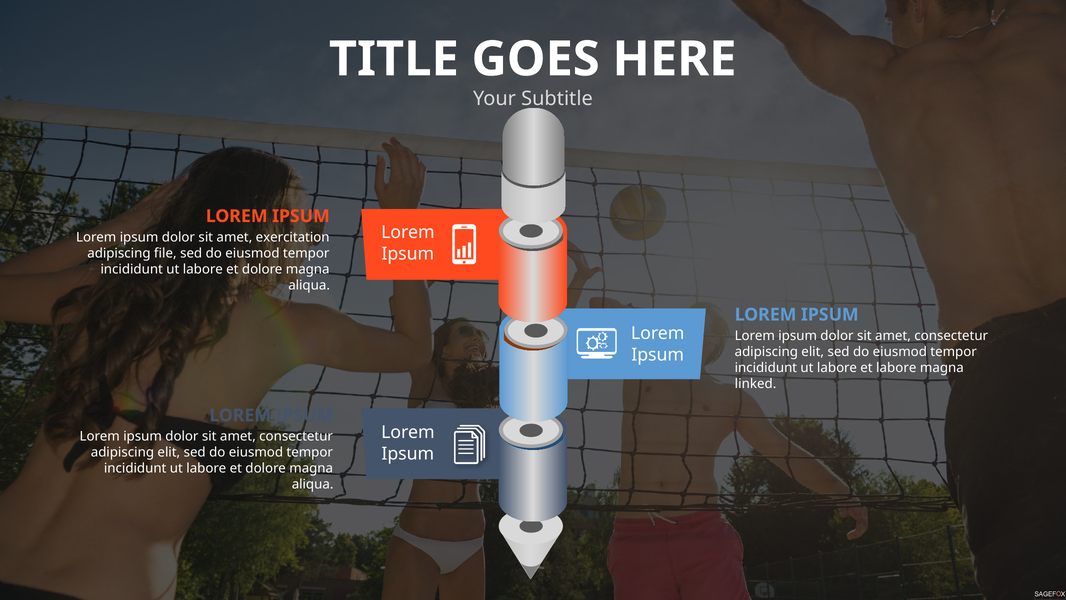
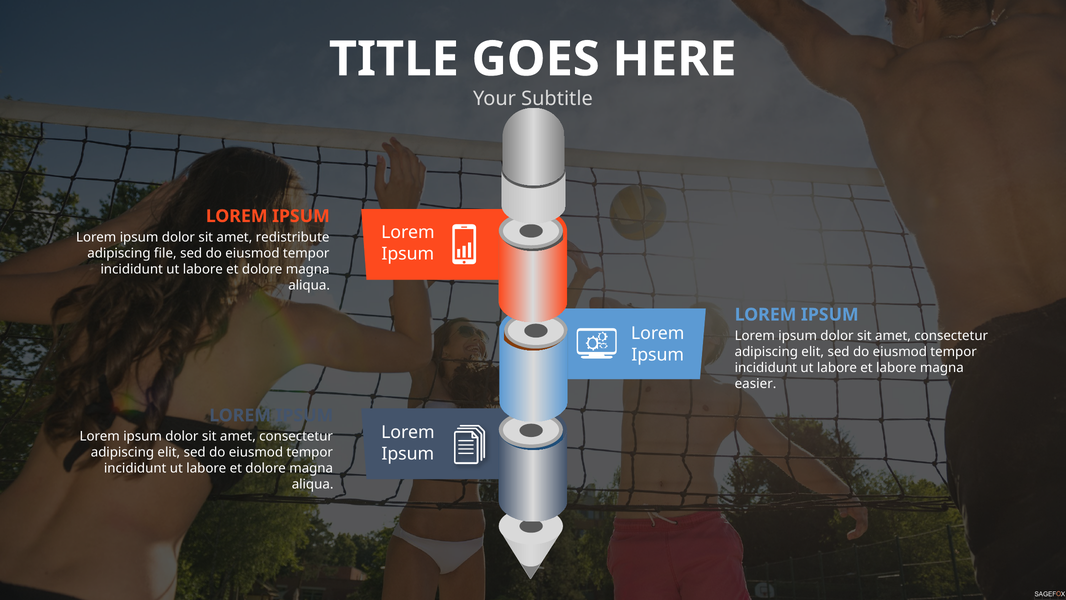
exercitation: exercitation -> redistribute
linked: linked -> easier
